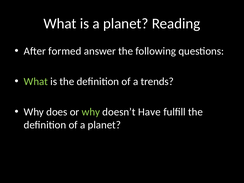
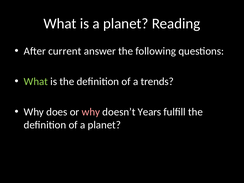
formed: formed -> current
why at (91, 112) colour: light green -> pink
Have: Have -> Years
